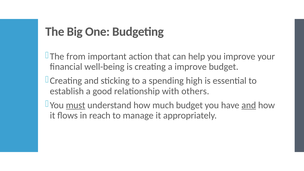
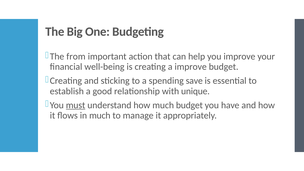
high: high -> save
others: others -> unique
and at (249, 105) underline: present -> none
in reach: reach -> much
